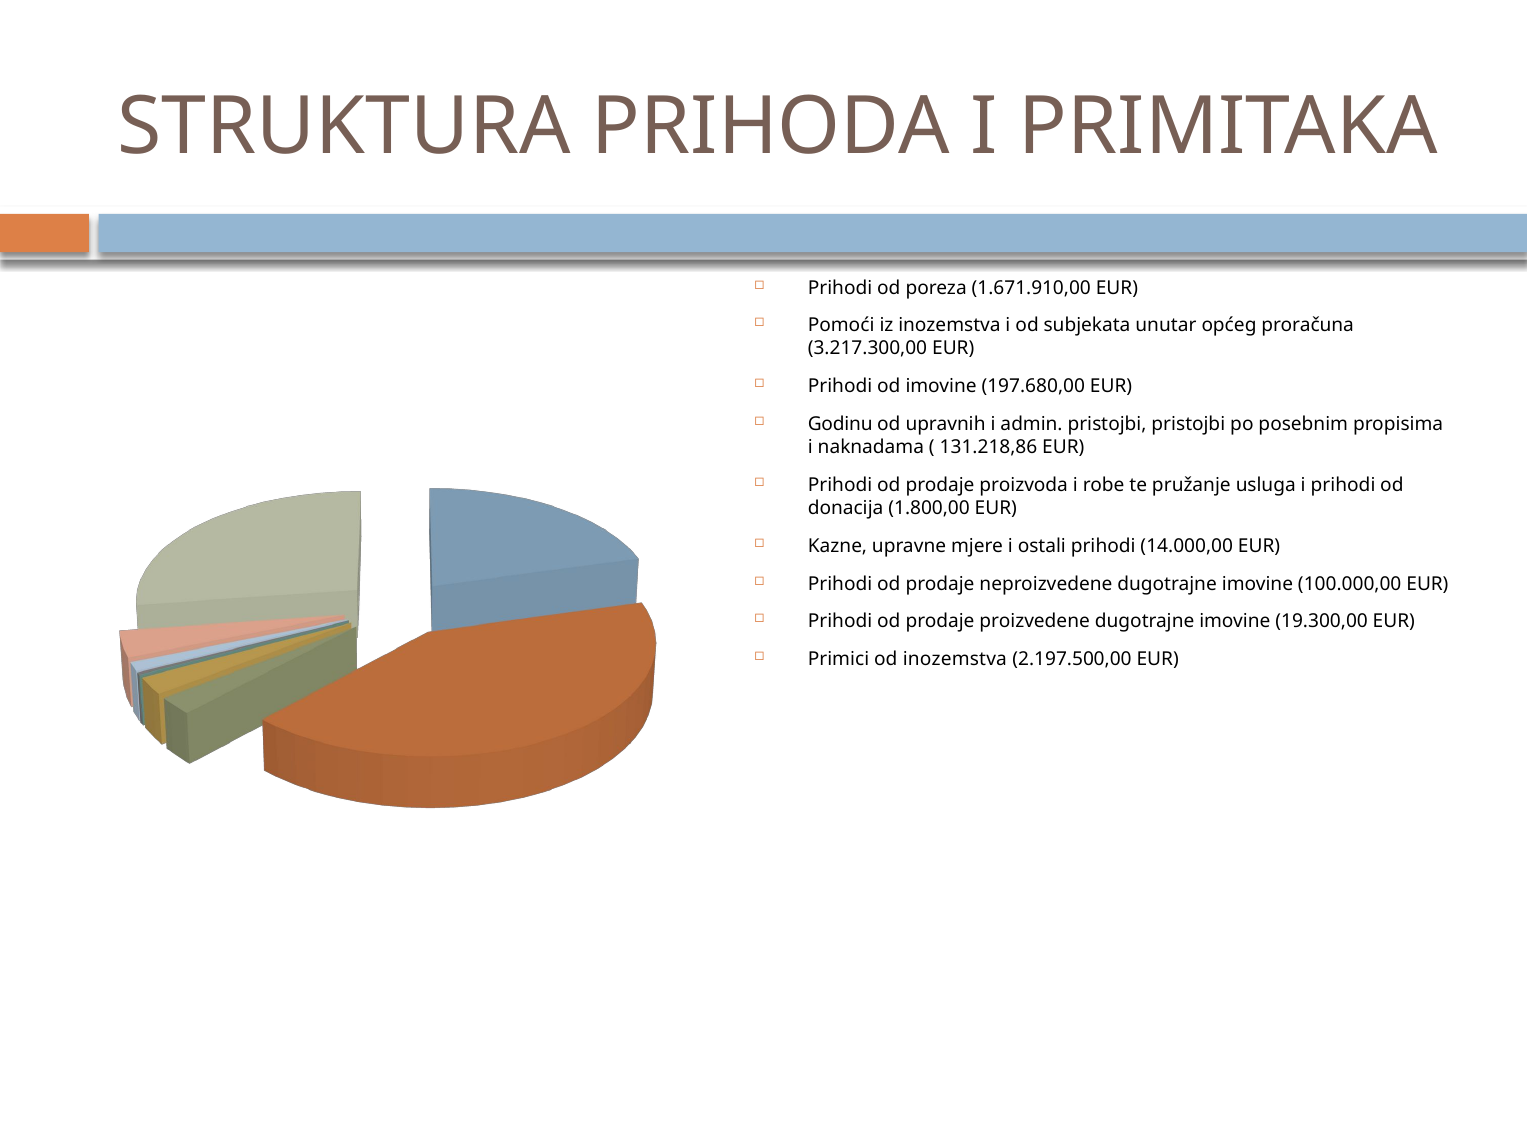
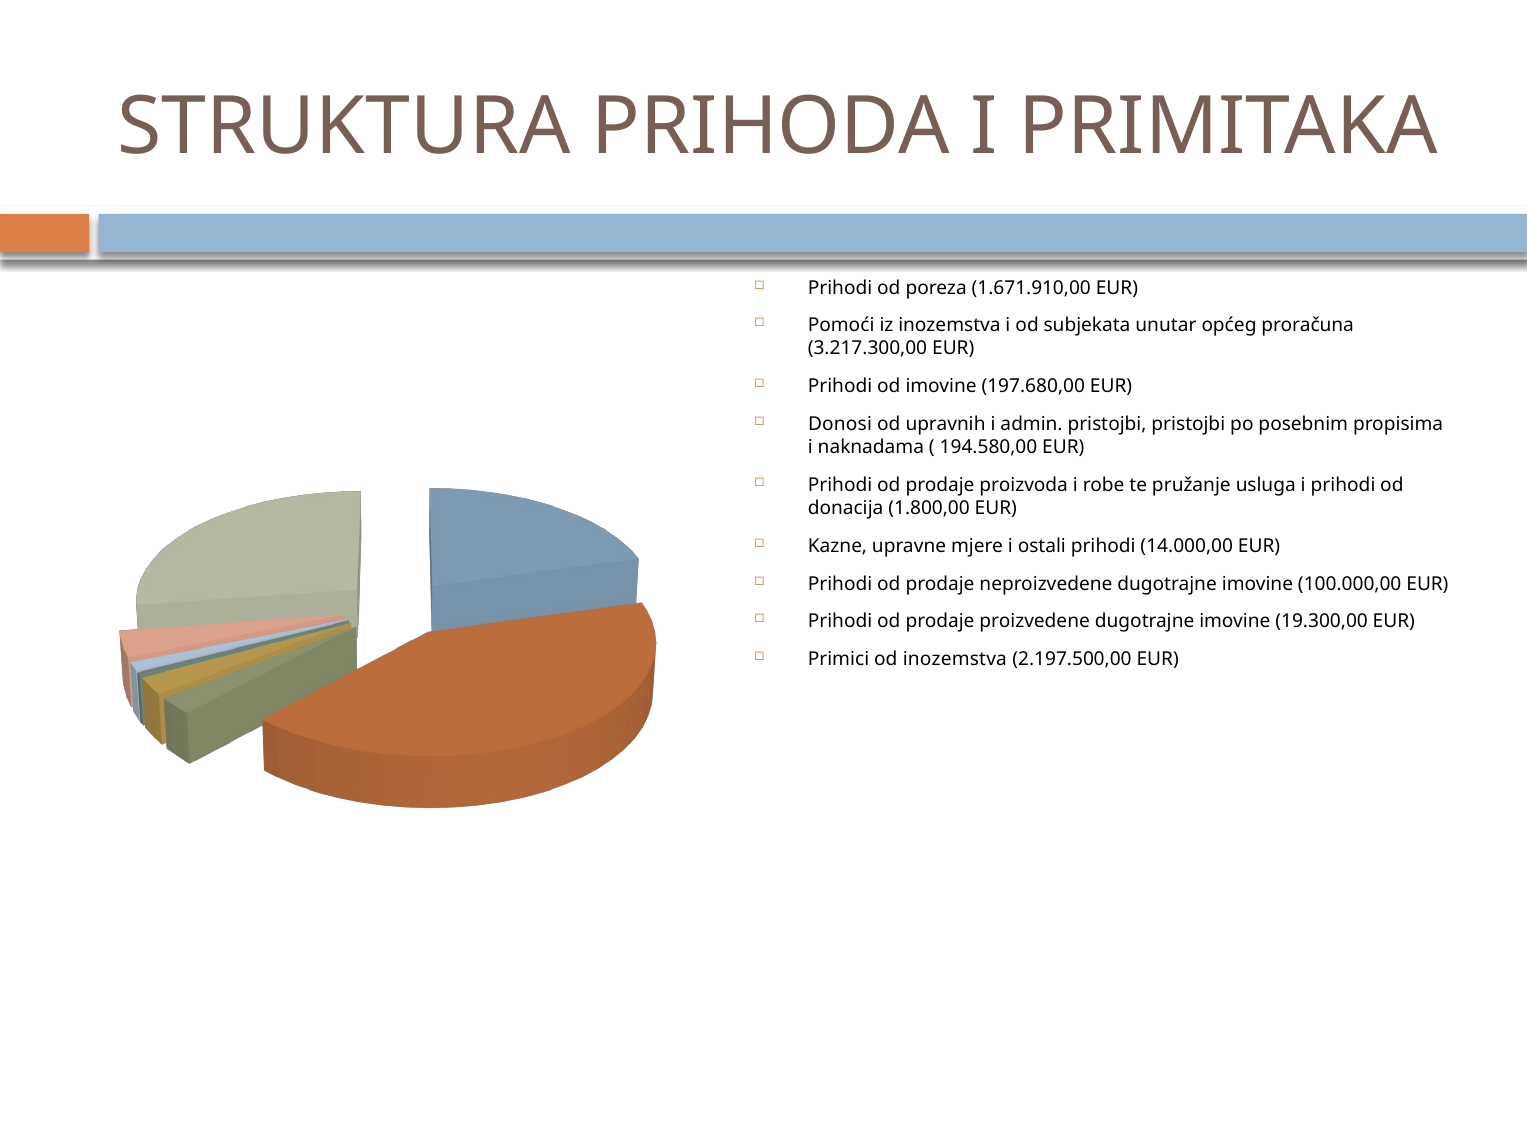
Godinu: Godinu -> Donosi
131.218,86: 131.218,86 -> 194.580,00
